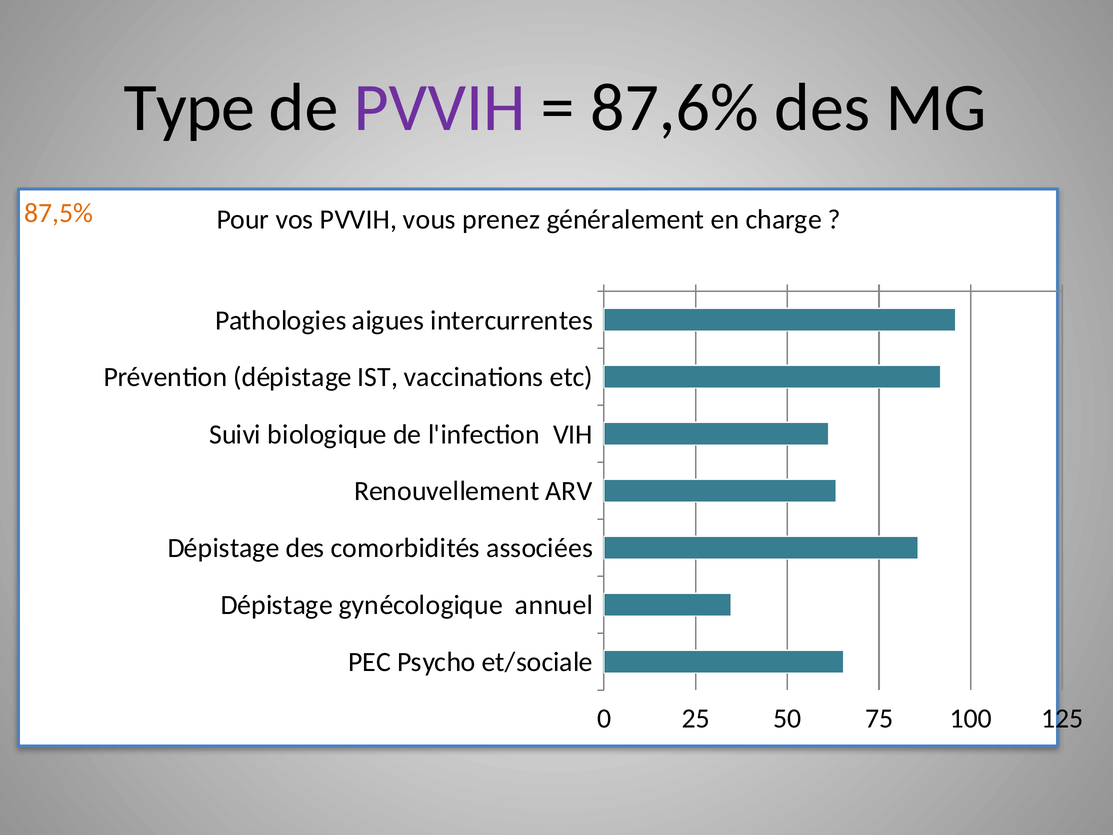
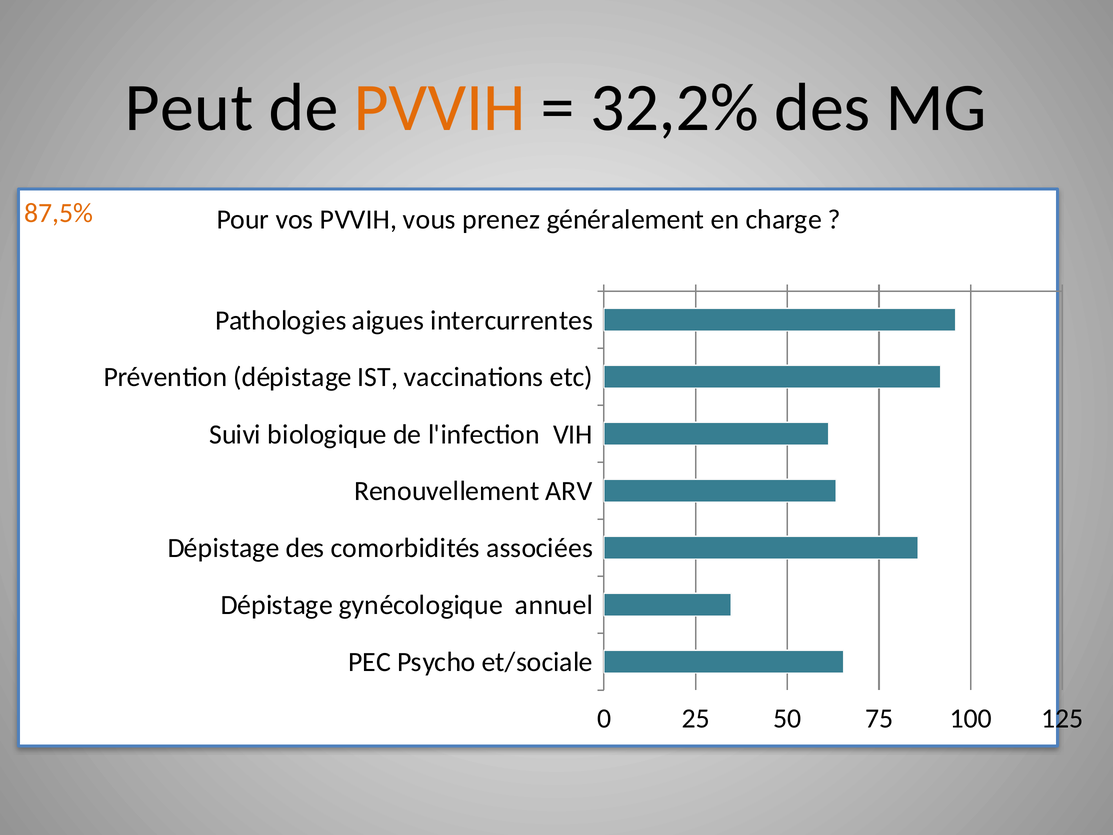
Type: Type -> Peut
PVVIH at (440, 108) colour: purple -> orange
87,6%: 87,6% -> 32,2%
